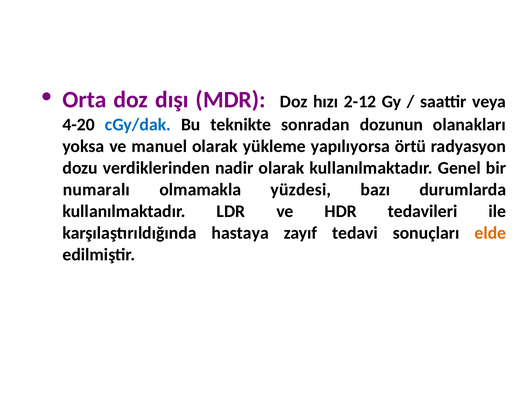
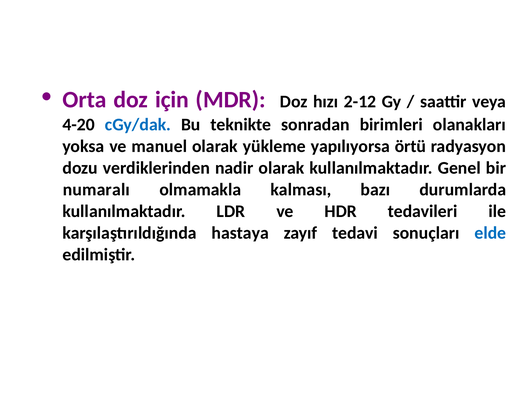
dışı: dışı -> için
dozunun: dozunun -> birimleri
yüzdesi: yüzdesi -> kalması
elde colour: orange -> blue
